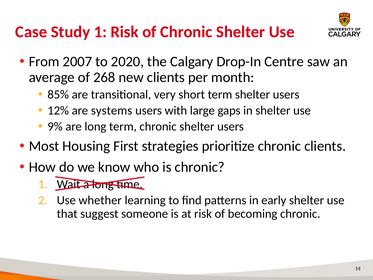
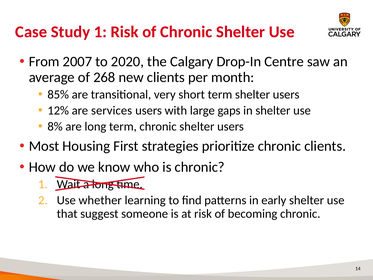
systems: systems -> services
9%: 9% -> 8%
